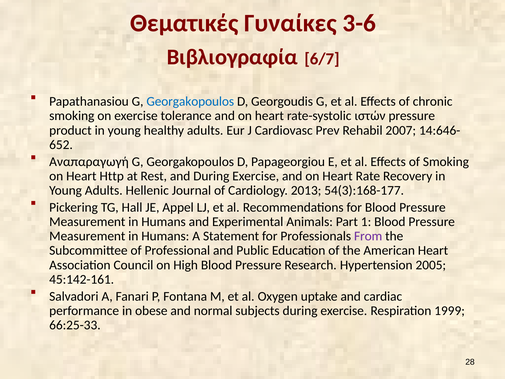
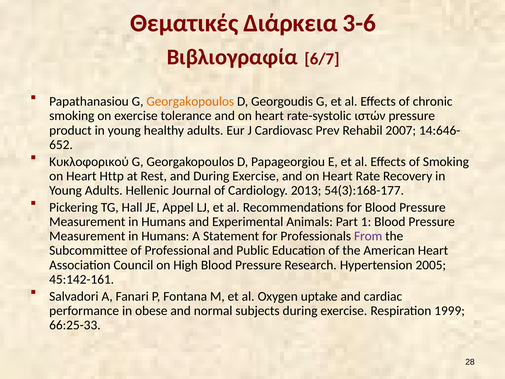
Γυναίκες: Γυναίκες -> Διάρκεια
Georgakopoulos at (190, 101) colour: blue -> orange
Αναπαραγωγή: Αναπαραγωγή -> Κυκλοφορικού
